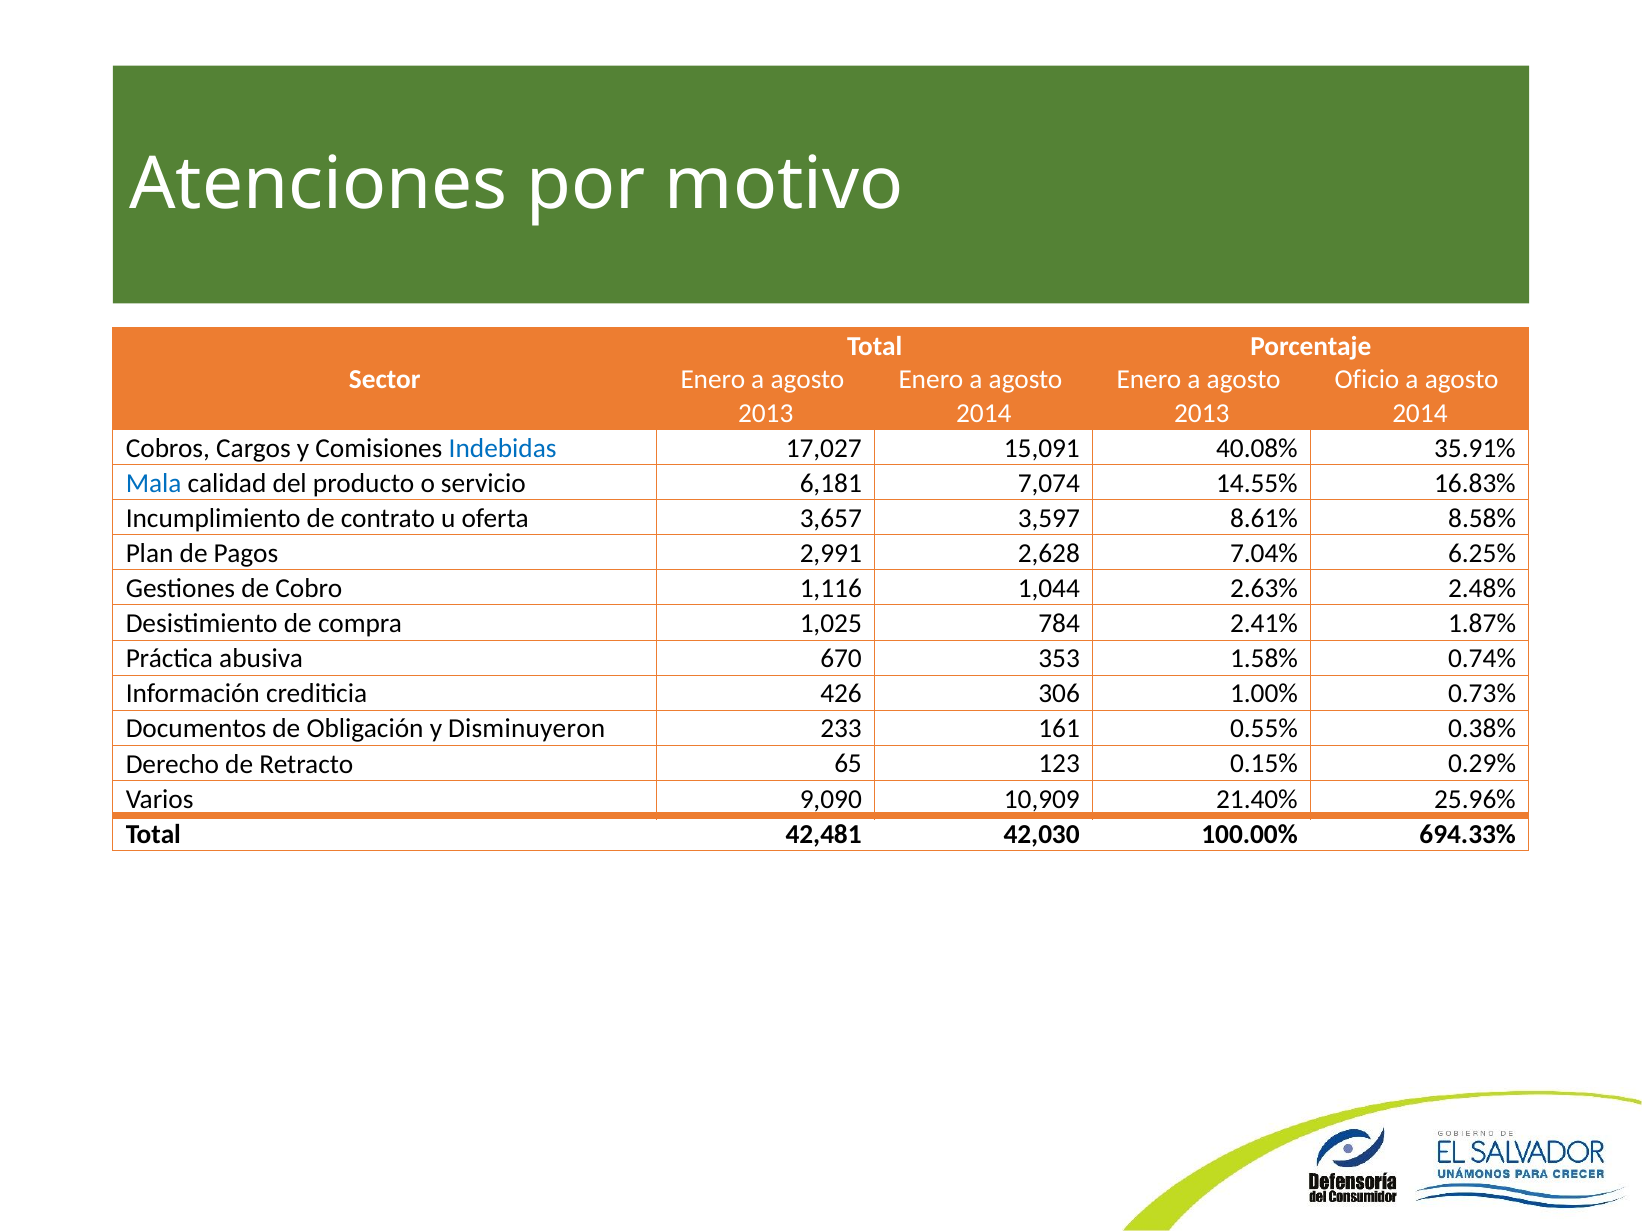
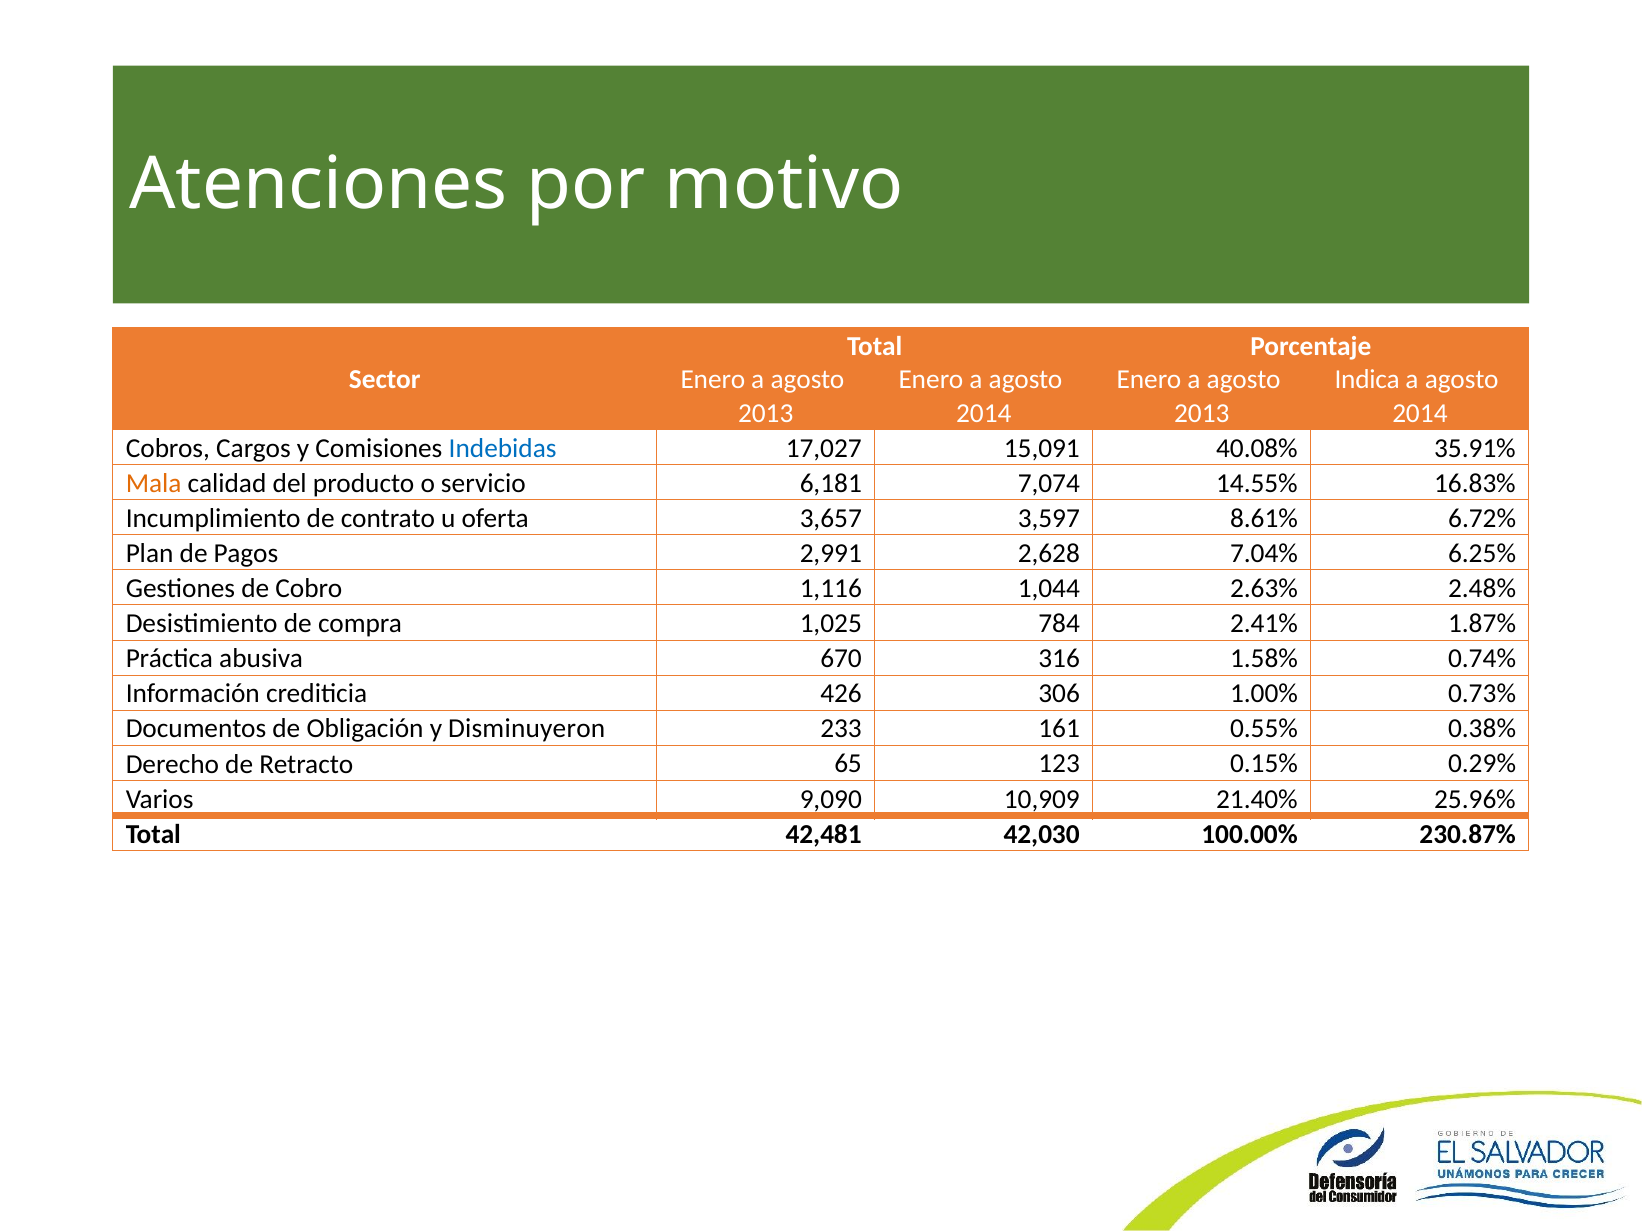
Oficio: Oficio -> Indica
Mala colour: blue -> orange
8.58%: 8.58% -> 6.72%
353: 353 -> 316
694.33%: 694.33% -> 230.87%
